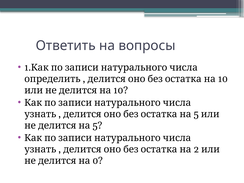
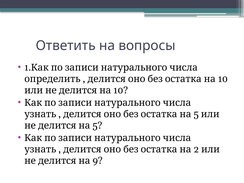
0: 0 -> 9
